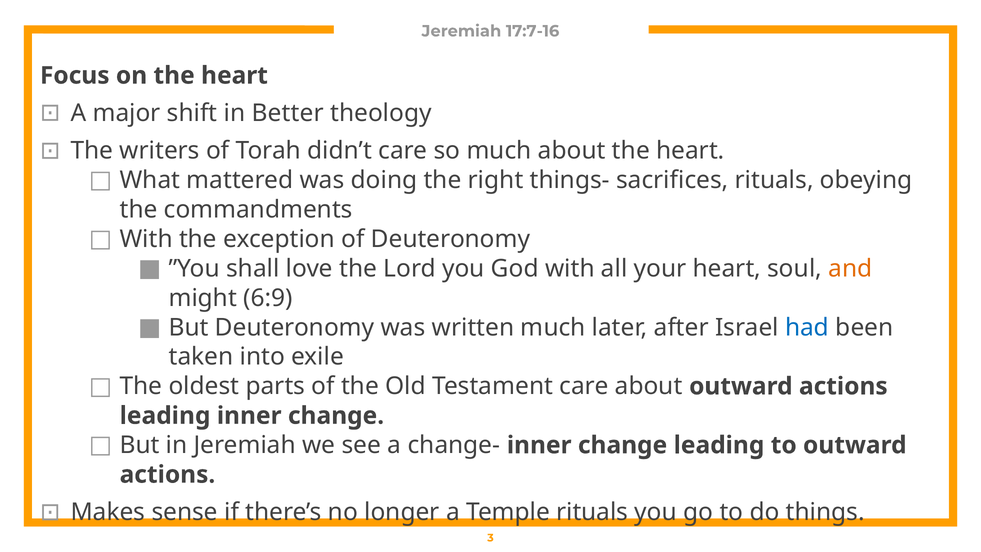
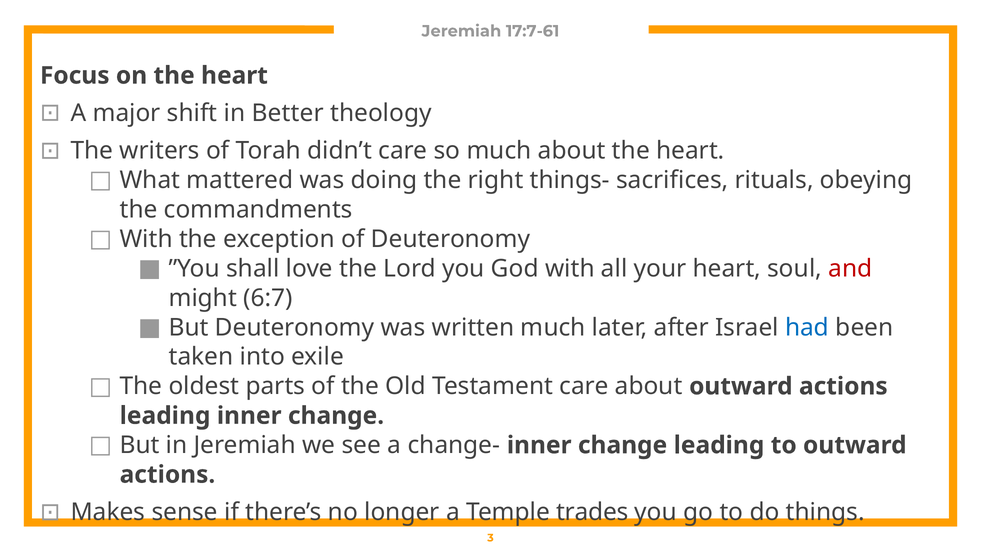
17:7-16: 17:7-16 -> 17:7-61
and colour: orange -> red
6:9: 6:9 -> 6:7
Temple rituals: rituals -> trades
